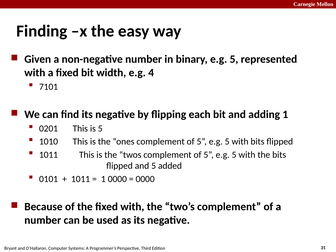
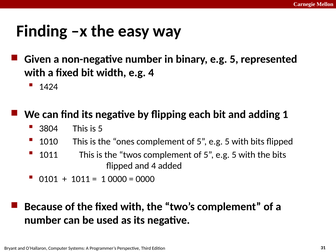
7101: 7101 -> 1424
0201: 0201 -> 3804
and 5: 5 -> 4
